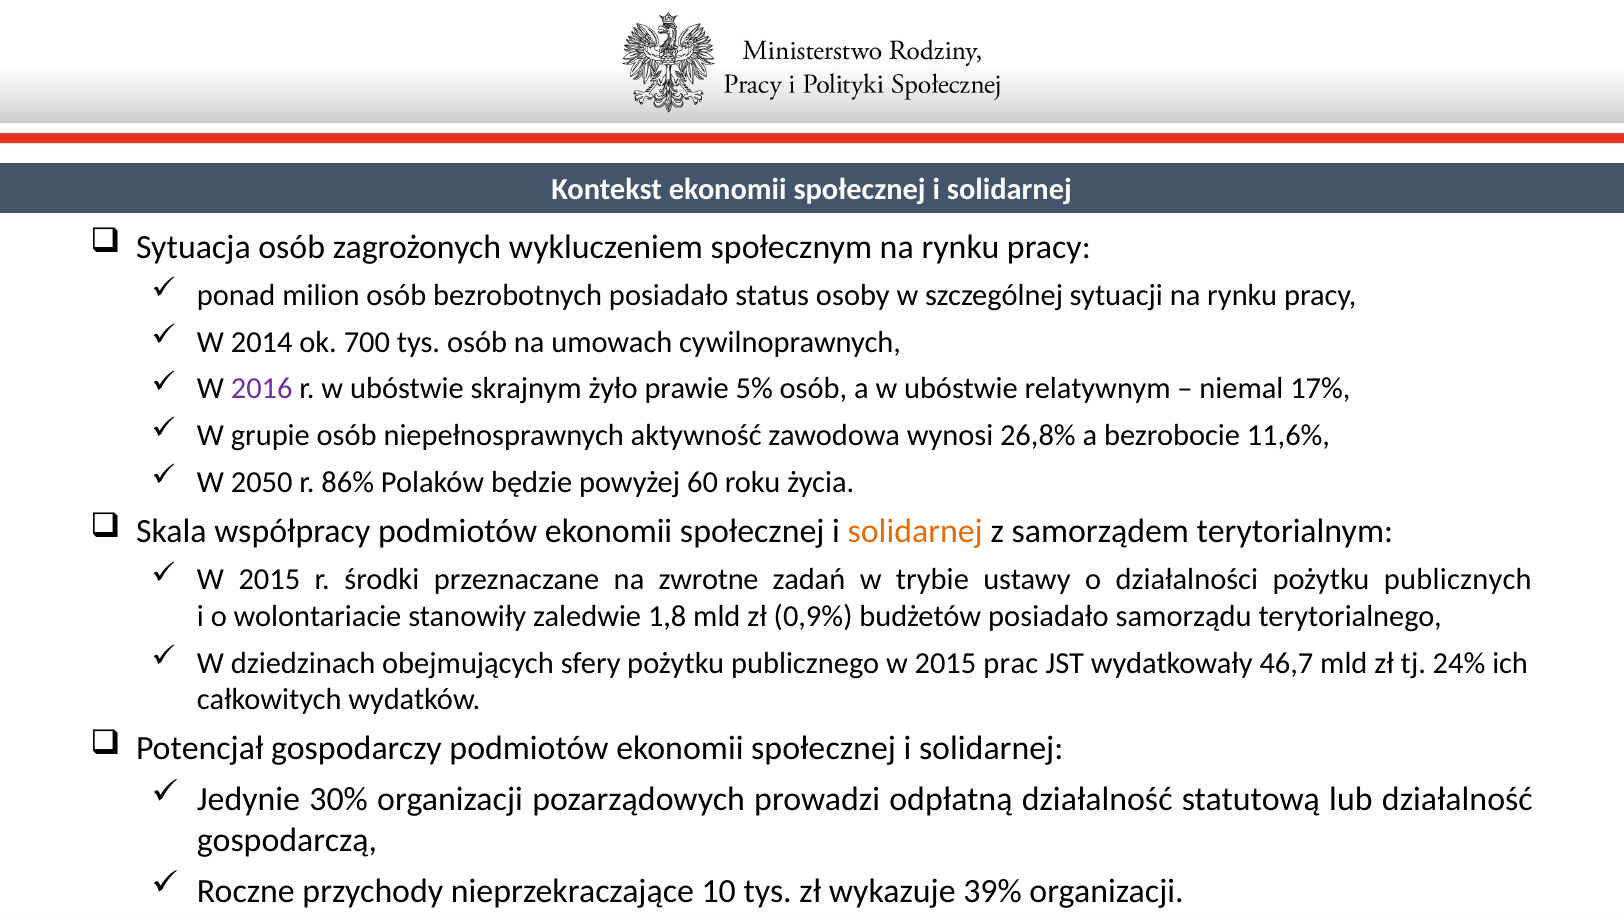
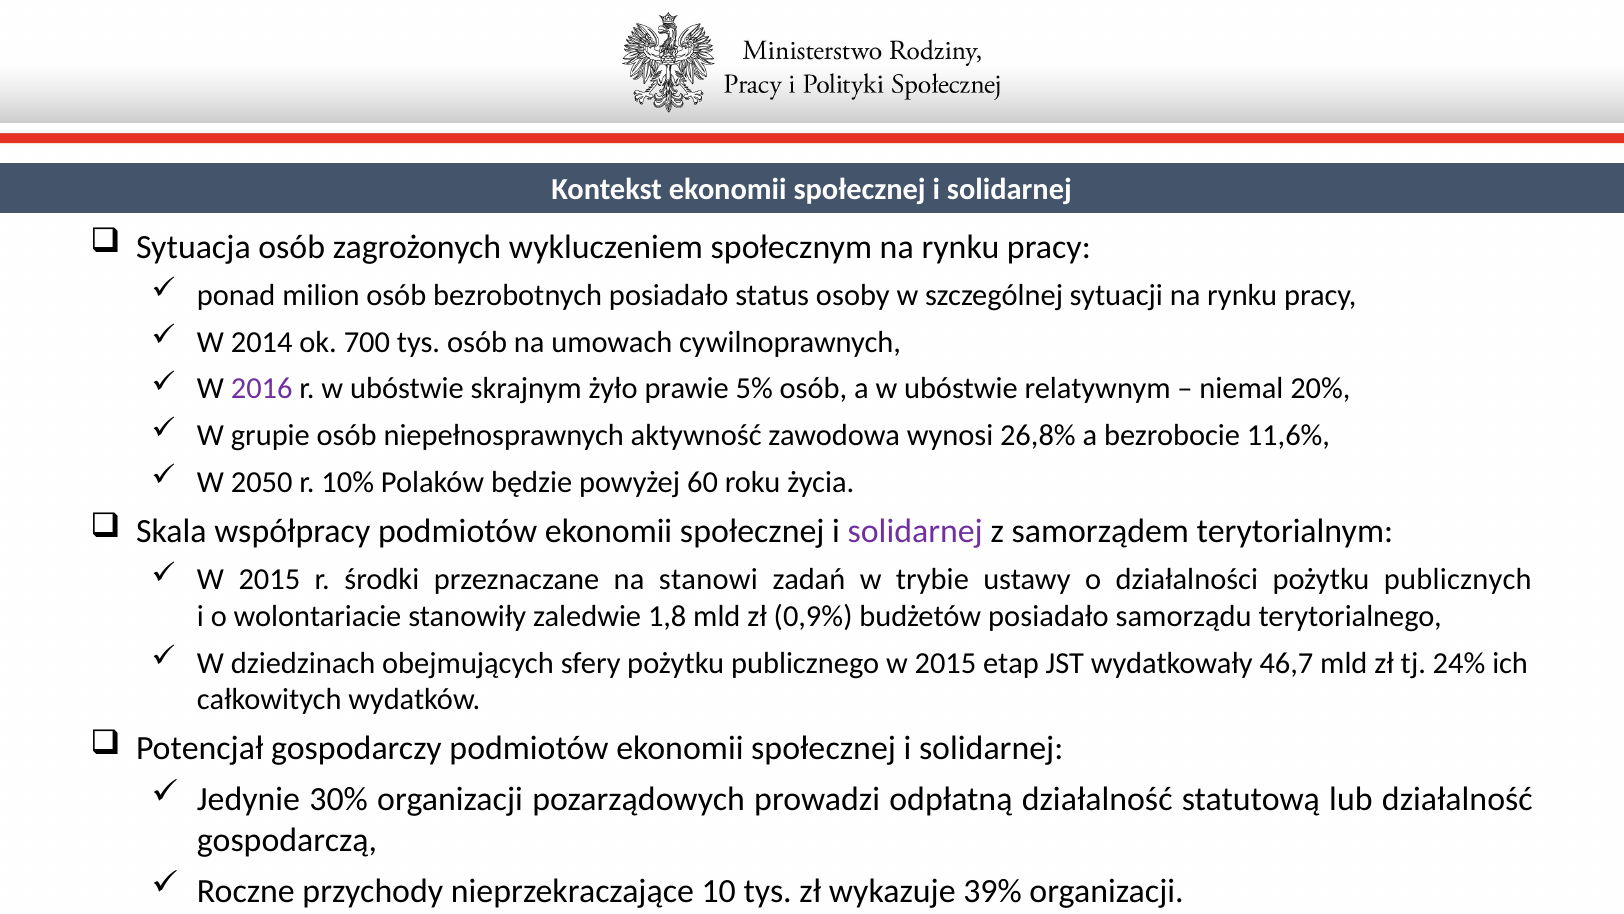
17%: 17% -> 20%
86%: 86% -> 10%
solidarnej at (915, 531) colour: orange -> purple
zwrotne: zwrotne -> stanowi
prac: prac -> etap
